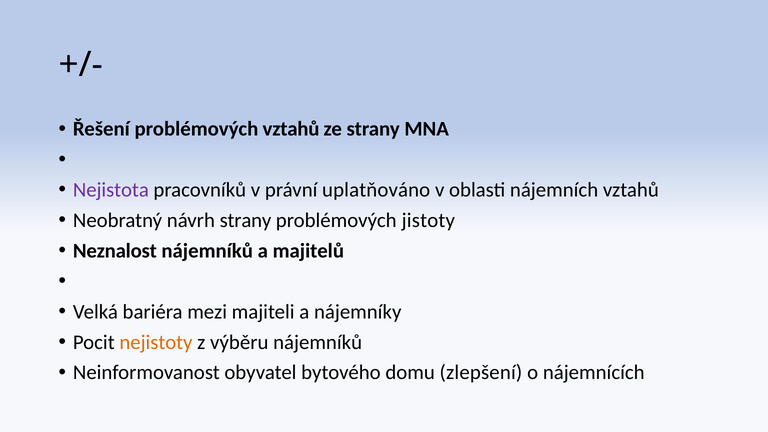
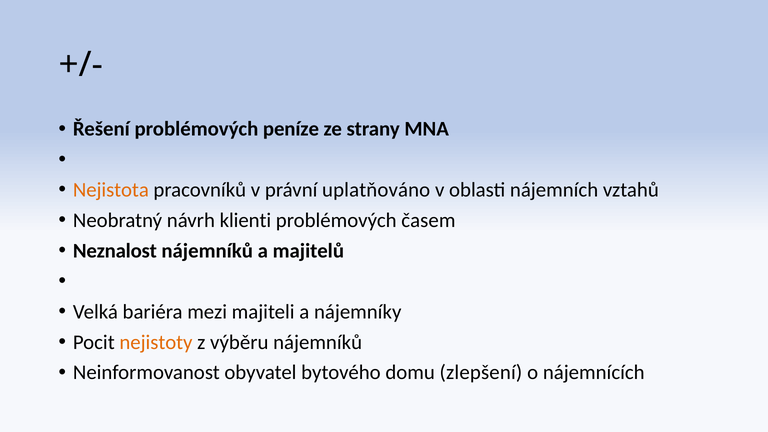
problémových vztahů: vztahů -> peníze
Nejistota colour: purple -> orange
návrh strany: strany -> klienti
jistoty: jistoty -> časem
